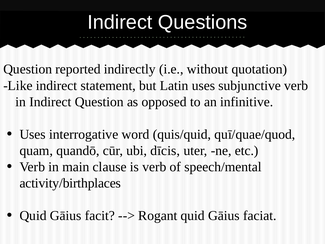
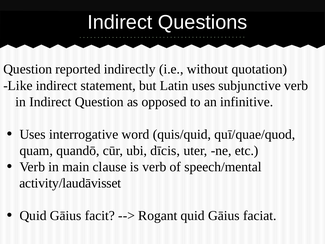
activity/birthplaces: activity/birthplaces -> activity/laudāvisset
